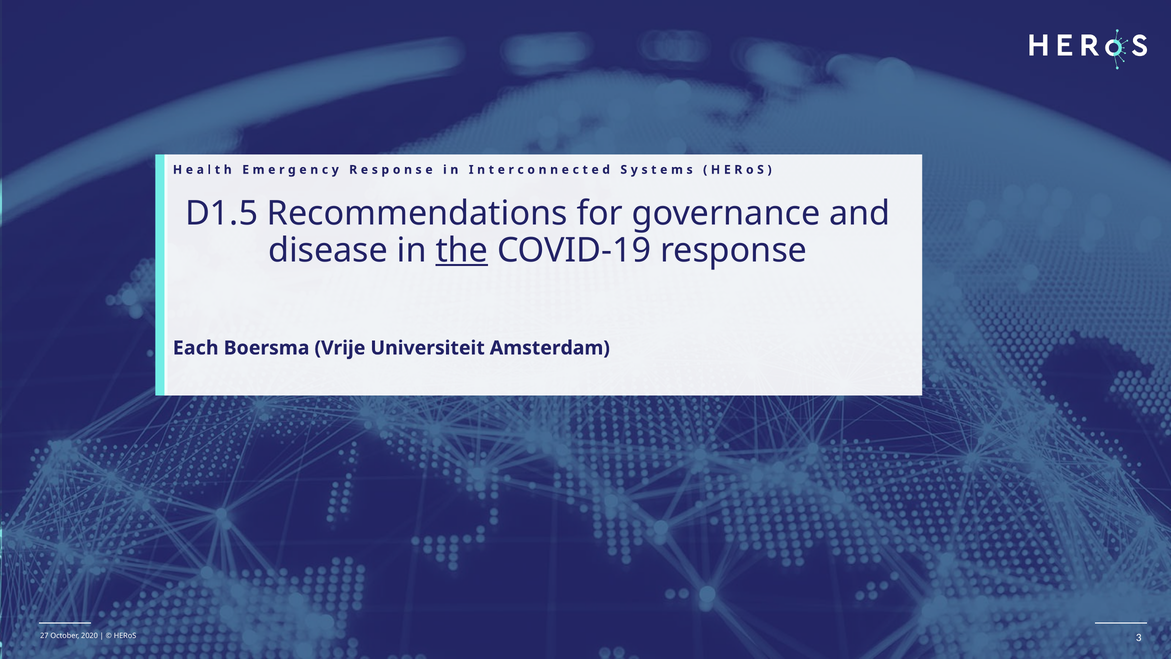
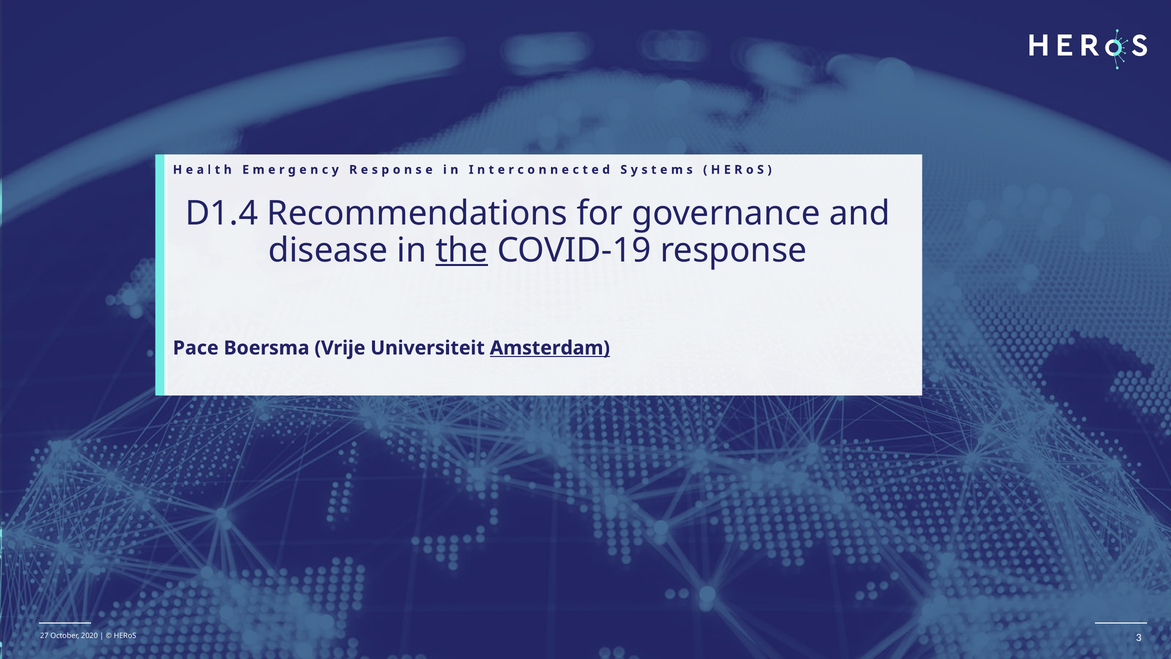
D1.5: D1.5 -> D1.4
Each: Each -> Pace
Amsterdam underline: none -> present
